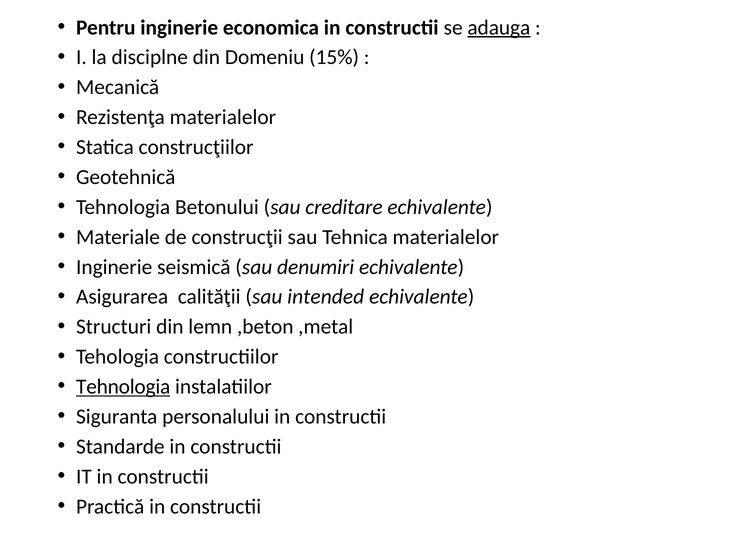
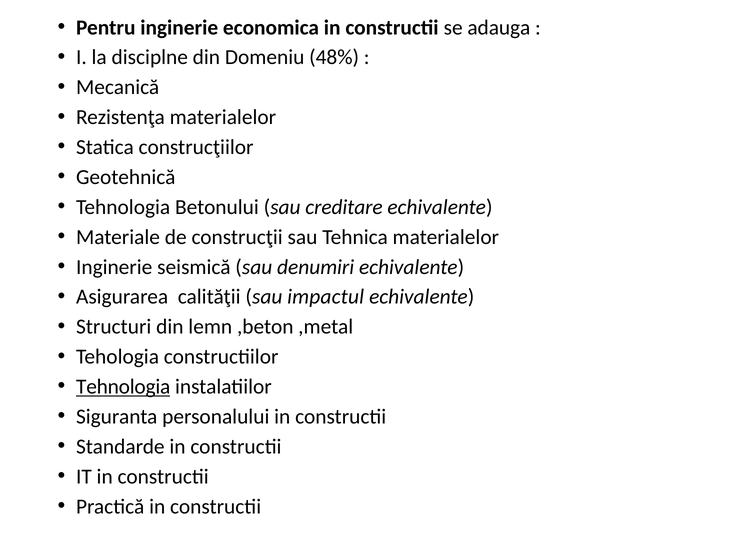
adauga underline: present -> none
15%: 15% -> 48%
intended: intended -> impactul
